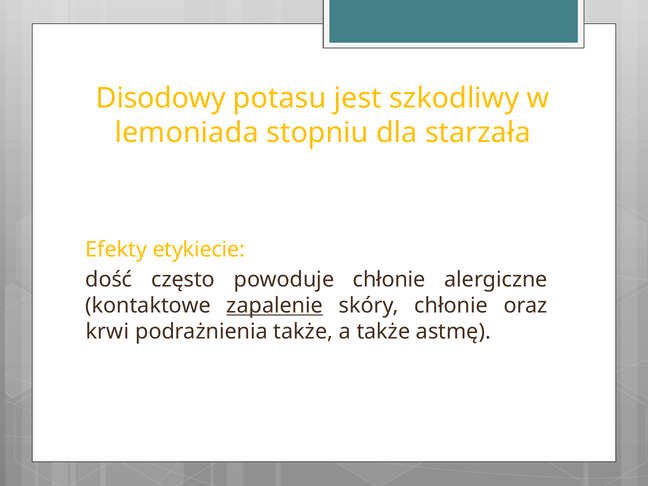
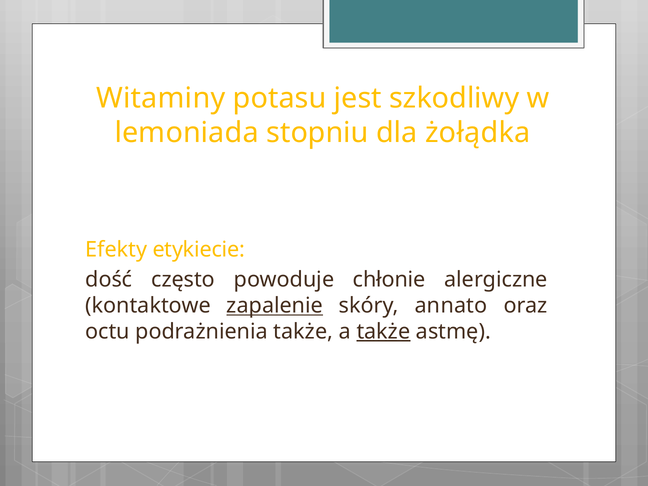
Disodowy: Disodowy -> Witaminy
starzała: starzała -> żołądka
skóry chłonie: chłonie -> annato
krwi: krwi -> octu
także at (383, 332) underline: none -> present
